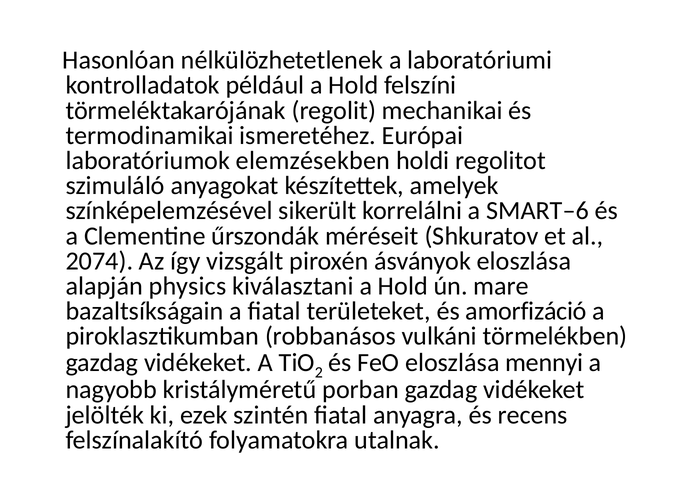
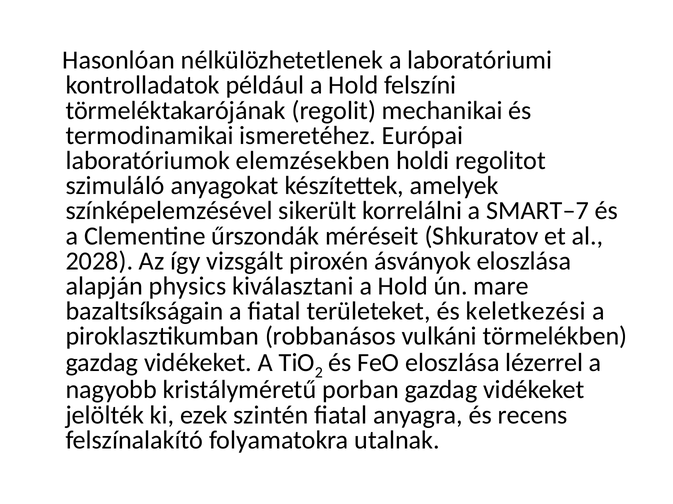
SMART–6: SMART–6 -> SMART–7
2074: 2074 -> 2028
amorfizáció: amorfizáció -> keletkezési
mennyi: mennyi -> lézerrel
